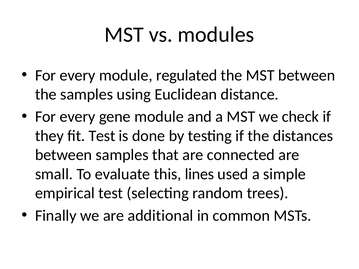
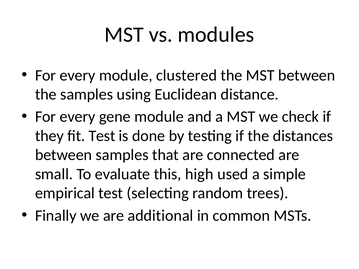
regulated: regulated -> clustered
lines: lines -> high
